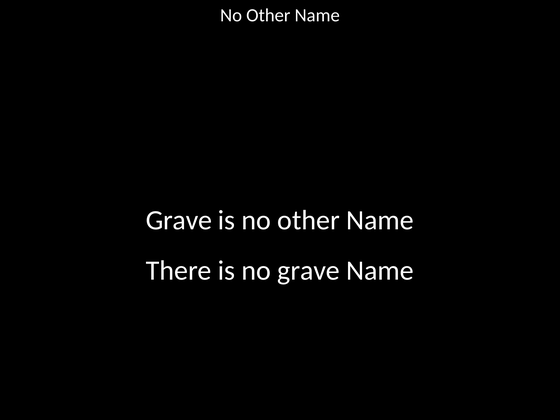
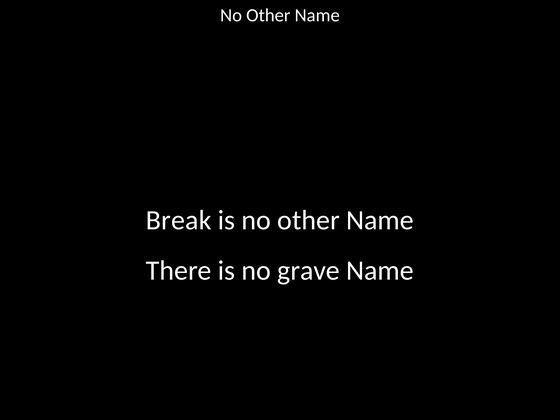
Grave at (179, 220): Grave -> Break
